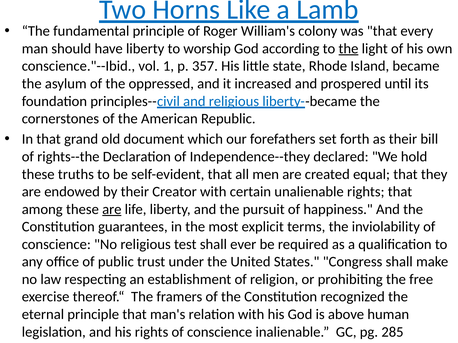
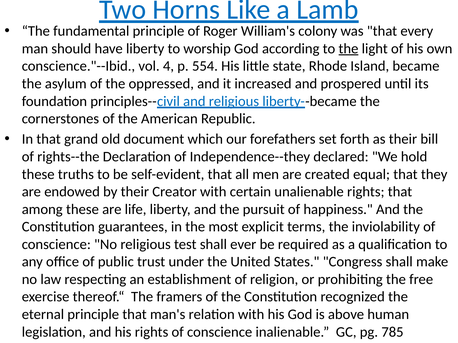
1: 1 -> 4
357: 357 -> 554
are at (112, 210) underline: present -> none
285: 285 -> 785
